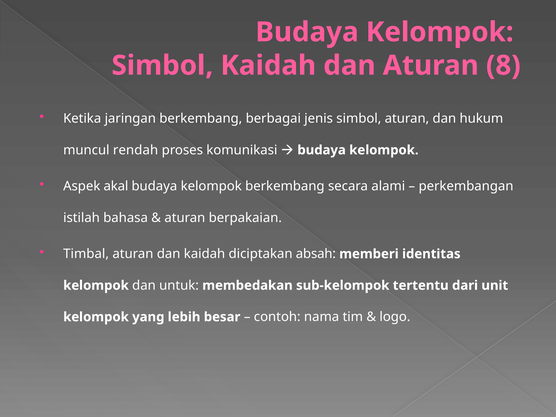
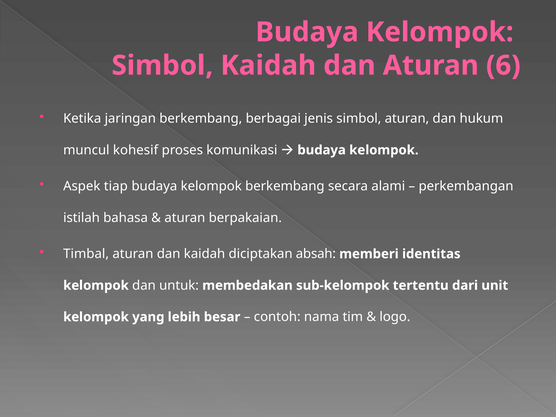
8: 8 -> 6
rendah: rendah -> kohesif
akal: akal -> tiap
